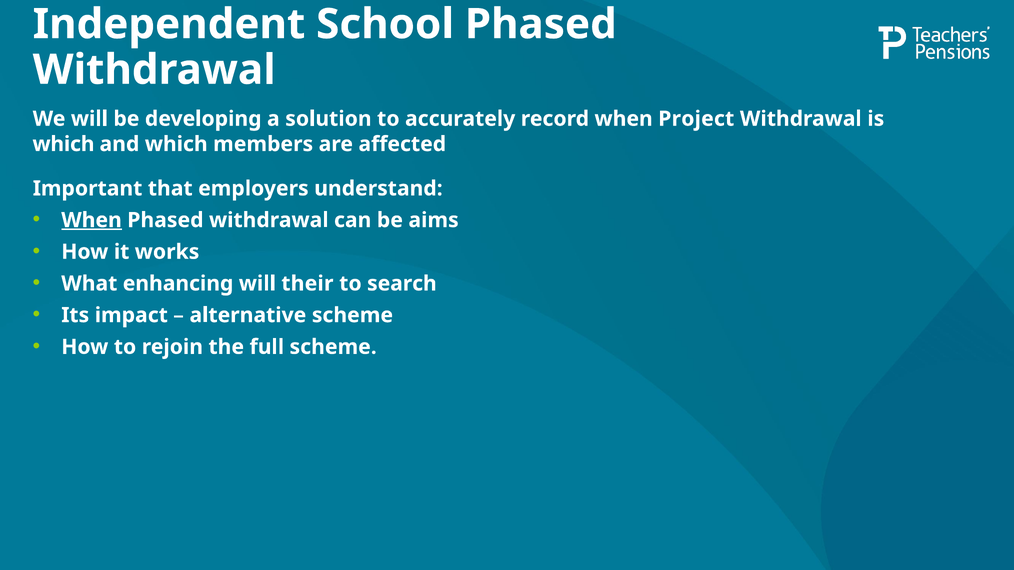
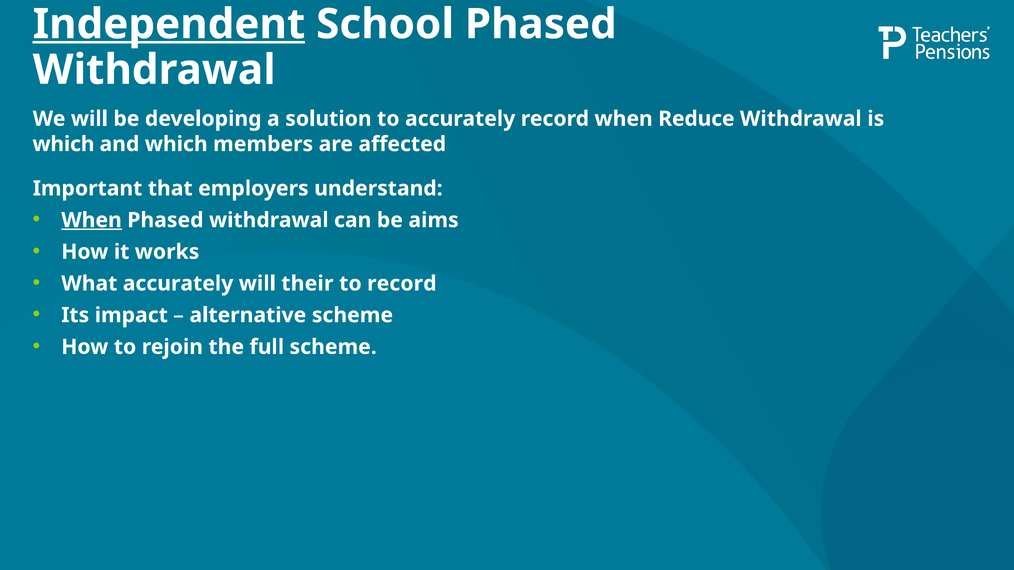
Independent underline: none -> present
Project: Project -> Reduce
What enhancing: enhancing -> accurately
to search: search -> record
